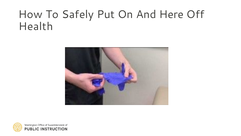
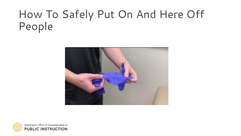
Health: Health -> People
